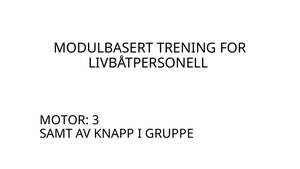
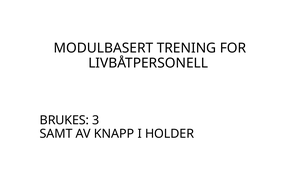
MOTOR: MOTOR -> BRUKES
GRUPPE: GRUPPE -> HOLDER
